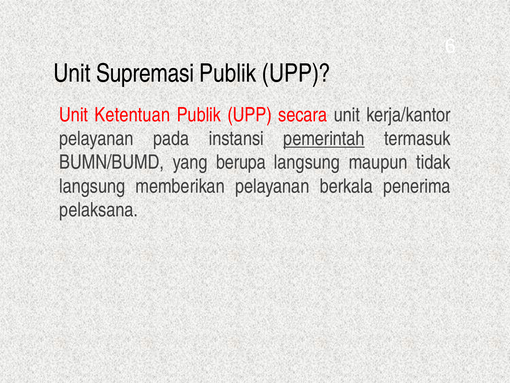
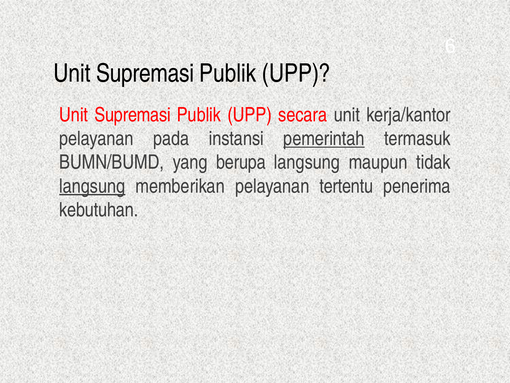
Ketentuan at (132, 115): Ketentuan -> Supremasi
langsung at (92, 186) underline: none -> present
berkala: berkala -> tertentu
pelaksana: pelaksana -> kebutuhan
